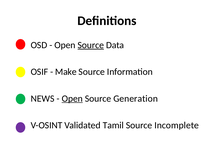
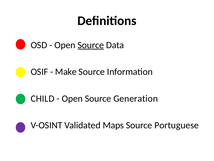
NEWS: NEWS -> CHILD
Open at (72, 98) underline: present -> none
Tamil: Tamil -> Maps
Incomplete: Incomplete -> Portuguese
